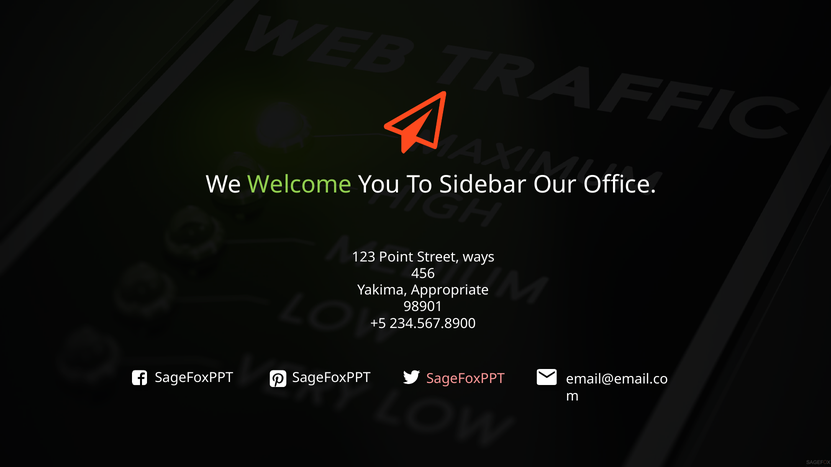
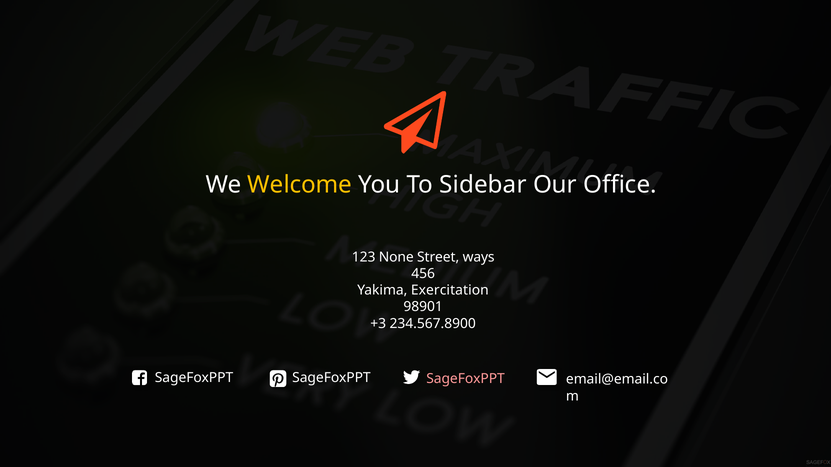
Welcome colour: light green -> yellow
Point: Point -> None
Appropriate: Appropriate -> Exercitation
+5: +5 -> +3
